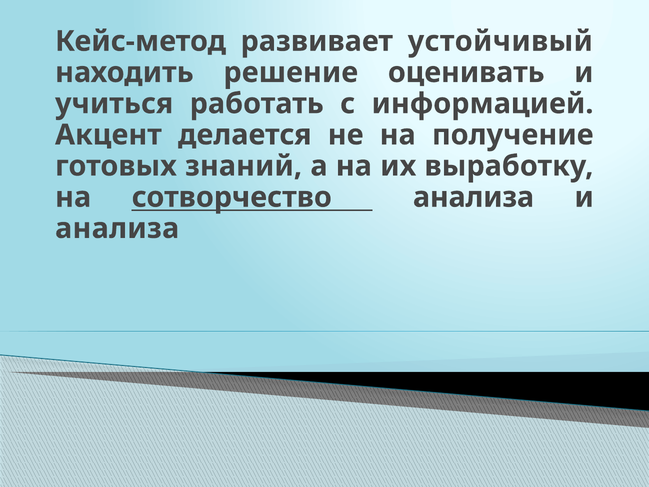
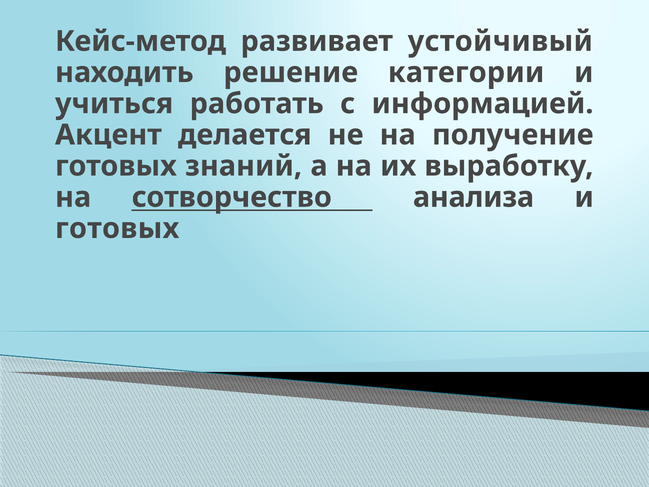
оценивать: оценивать -> категории
анализа at (117, 228): анализа -> готовых
